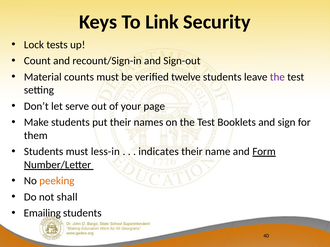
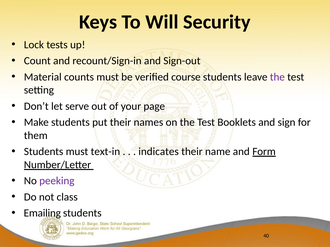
Link: Link -> Will
twelve: twelve -> course
less-in: less-in -> text-in
peeking colour: orange -> purple
shall: shall -> class
